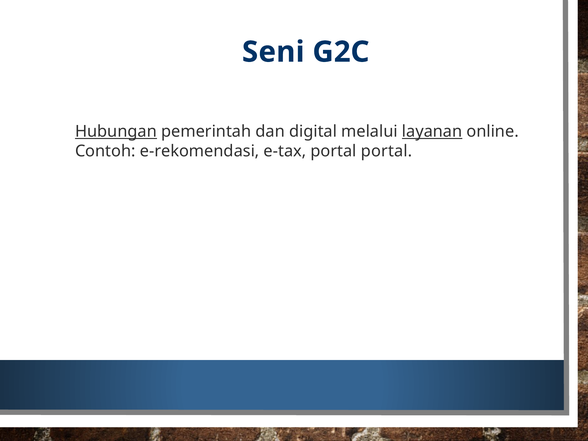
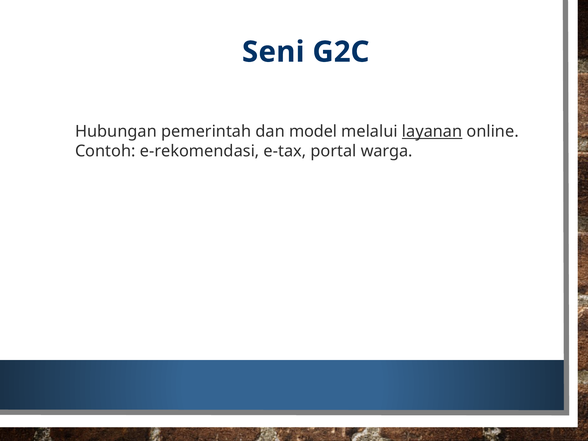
Hubungan underline: present -> none
digital: digital -> model
portal portal: portal -> warga
